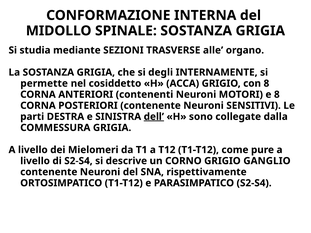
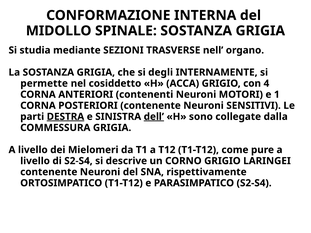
alle: alle -> nell
con 8: 8 -> 4
e 8: 8 -> 1
DESTRA underline: none -> present
GANGLIO: GANGLIO -> LARINGEI
